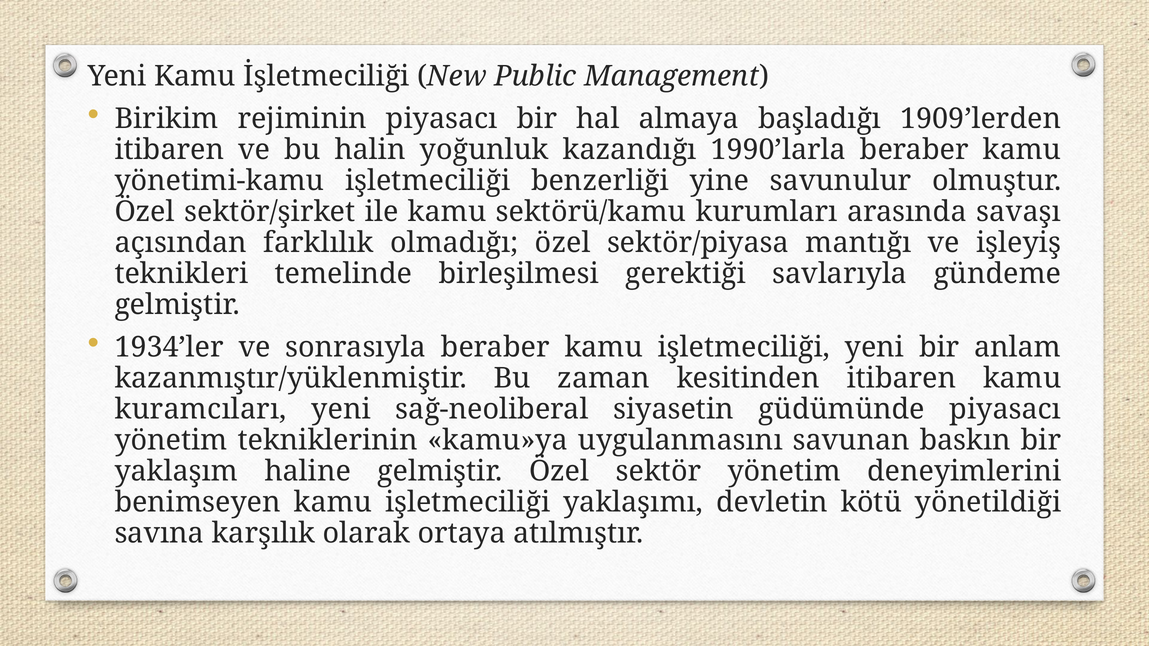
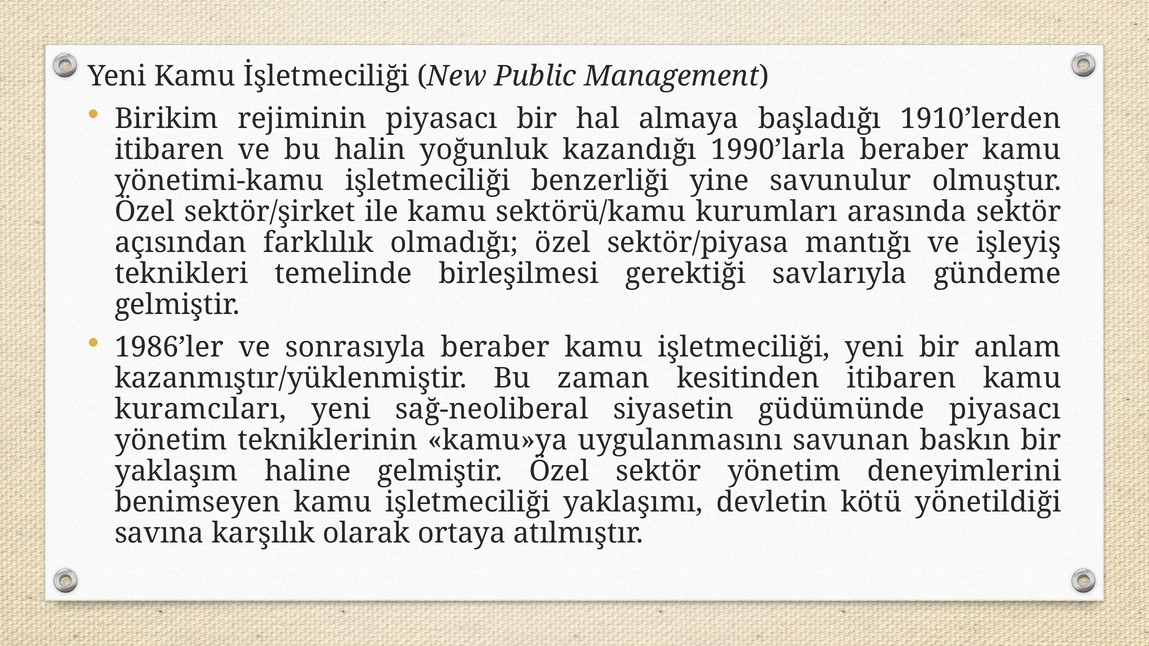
1909’lerden: 1909’lerden -> 1910’lerden
arasında savaşı: savaşı -> sektör
1934’ler: 1934’ler -> 1986’ler
